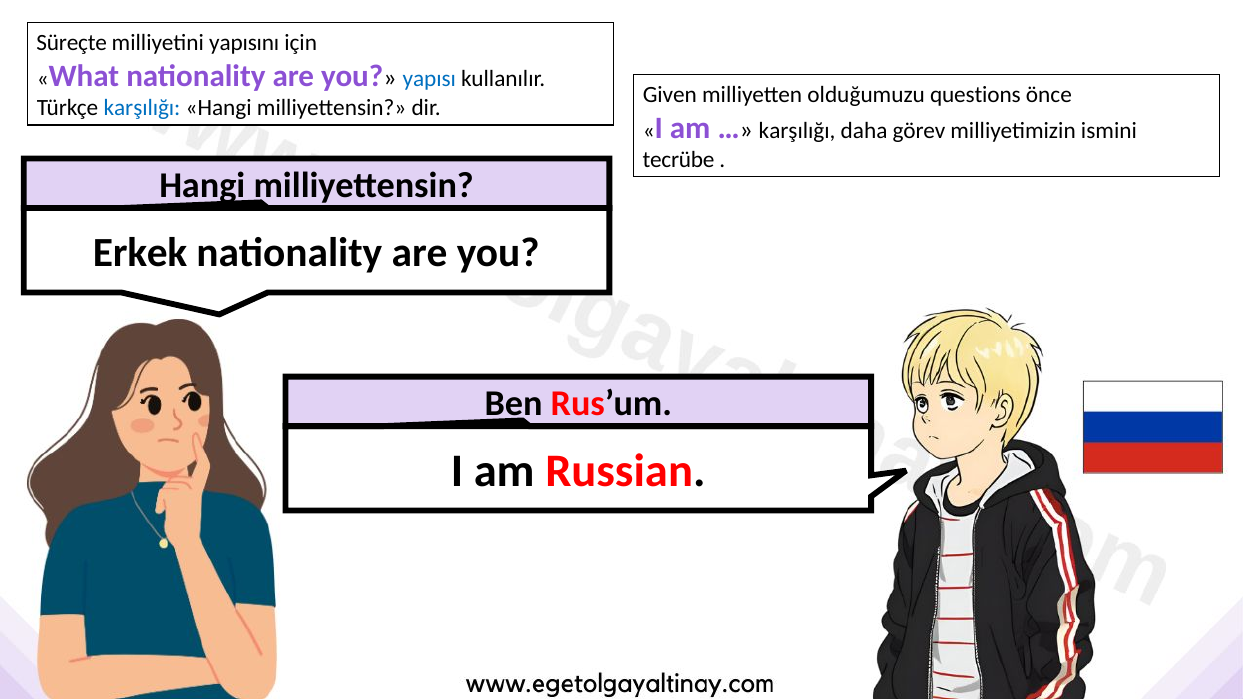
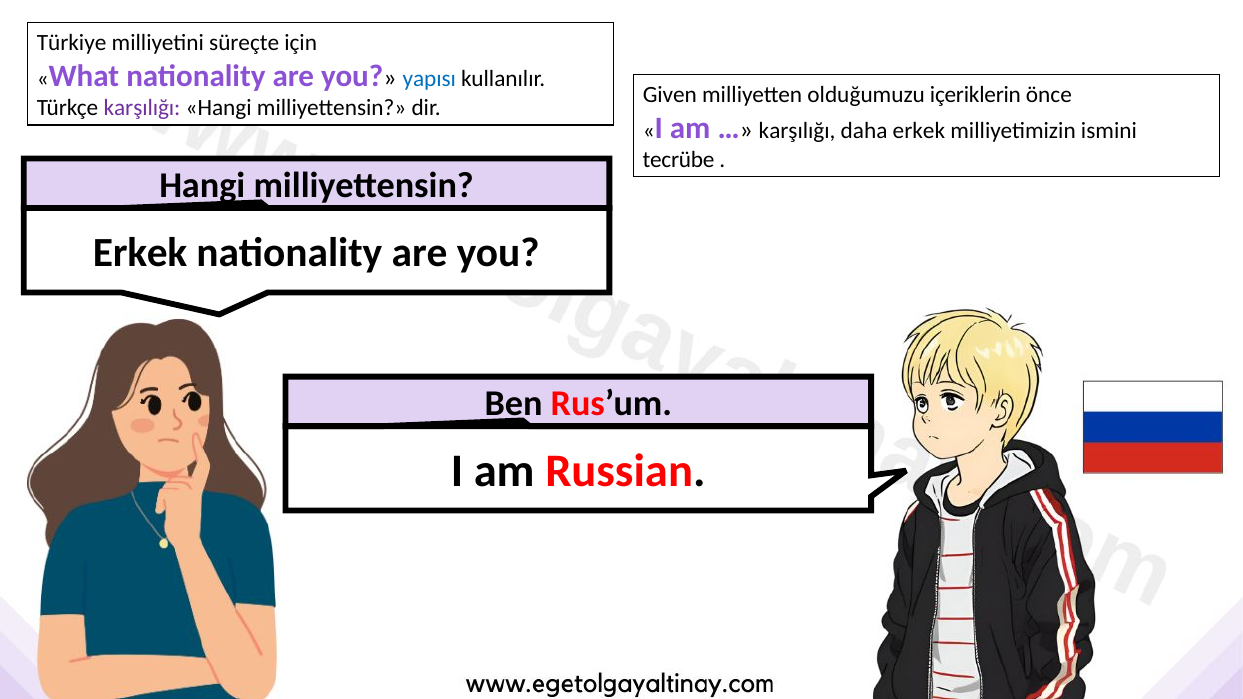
Süreçte: Süreçte -> Türkiye
yapısını: yapısını -> süreçte
questions: questions -> içeriklerin
karşılığı at (142, 108) colour: blue -> purple
daha görev: görev -> erkek
